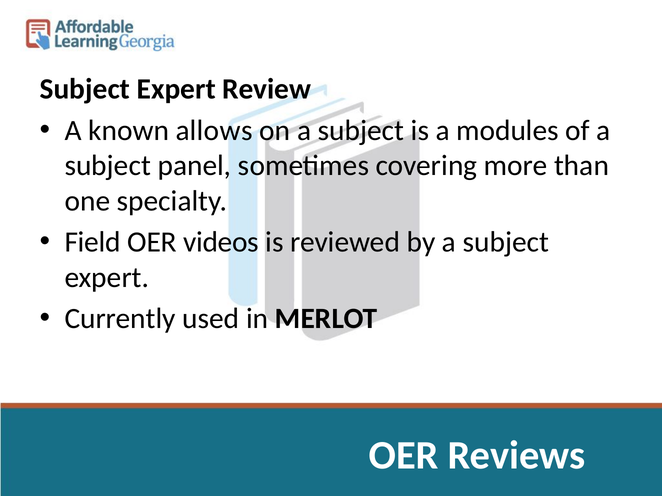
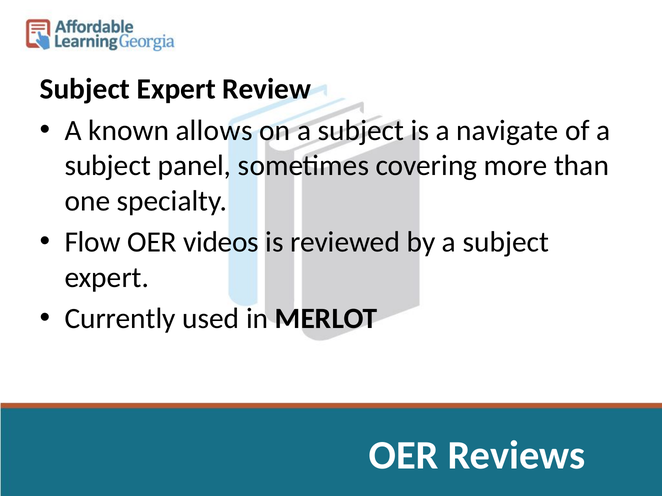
modules: modules -> navigate
Field: Field -> Flow
